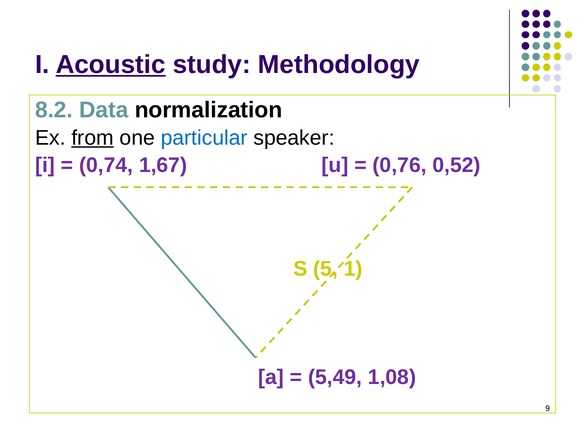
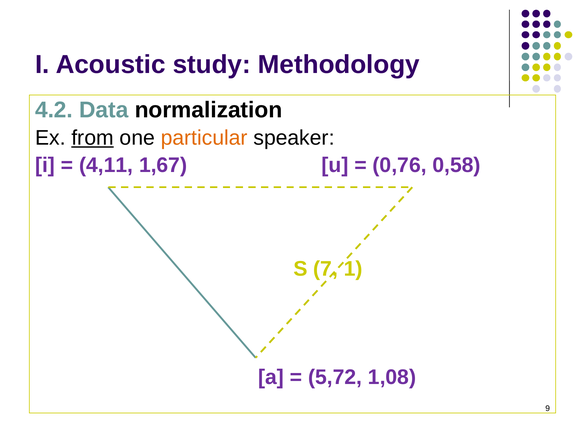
Acoustic underline: present -> none
8.2: 8.2 -> 4.2
particular colour: blue -> orange
0,74: 0,74 -> 4,11
0,52: 0,52 -> 0,58
5: 5 -> 7
5,49: 5,49 -> 5,72
